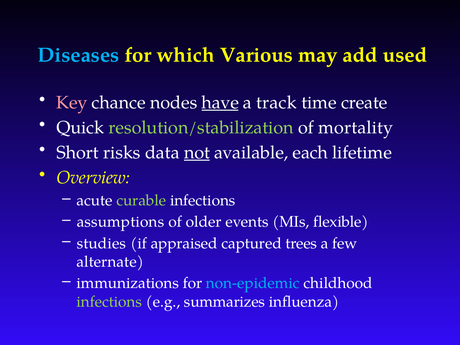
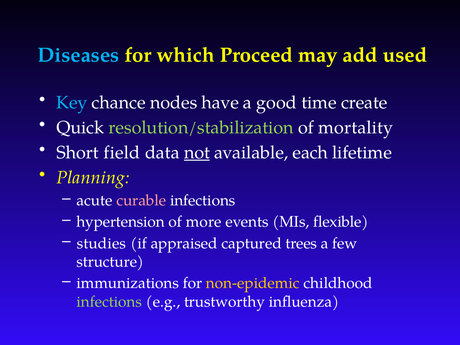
Various: Various -> Proceed
Key colour: pink -> light blue
have underline: present -> none
track: track -> good
risks: risks -> field
Overview: Overview -> Planning
curable colour: light green -> pink
assumptions: assumptions -> hypertension
older: older -> more
alternate: alternate -> structure
non-epidemic colour: light blue -> yellow
summarizes: summarizes -> trustworthy
